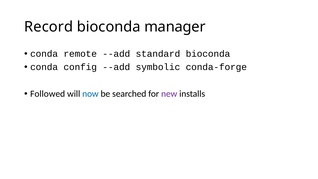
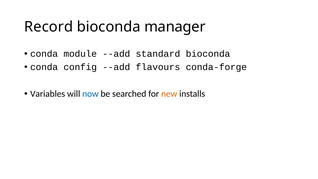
remote: remote -> module
symbolic: symbolic -> flavours
Followed: Followed -> Variables
new colour: purple -> orange
